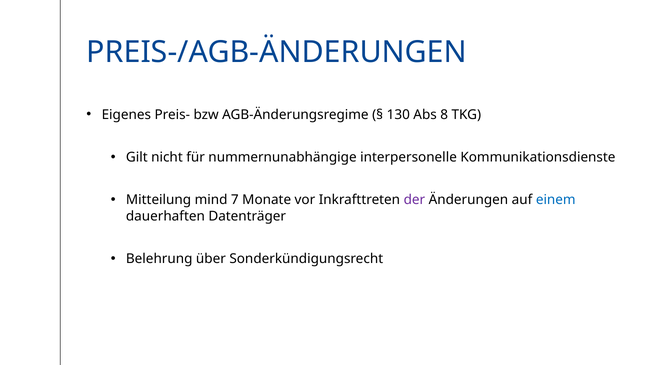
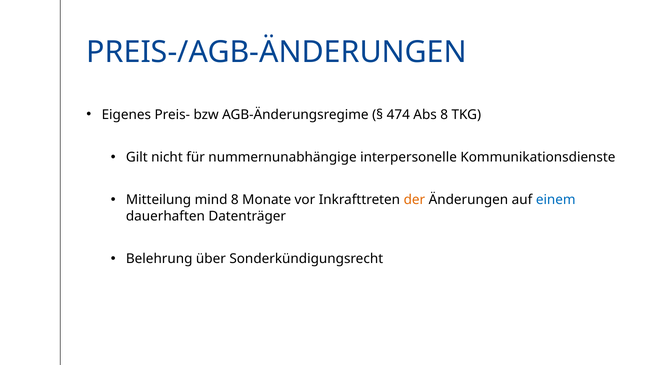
130: 130 -> 474
mind 7: 7 -> 8
der colour: purple -> orange
